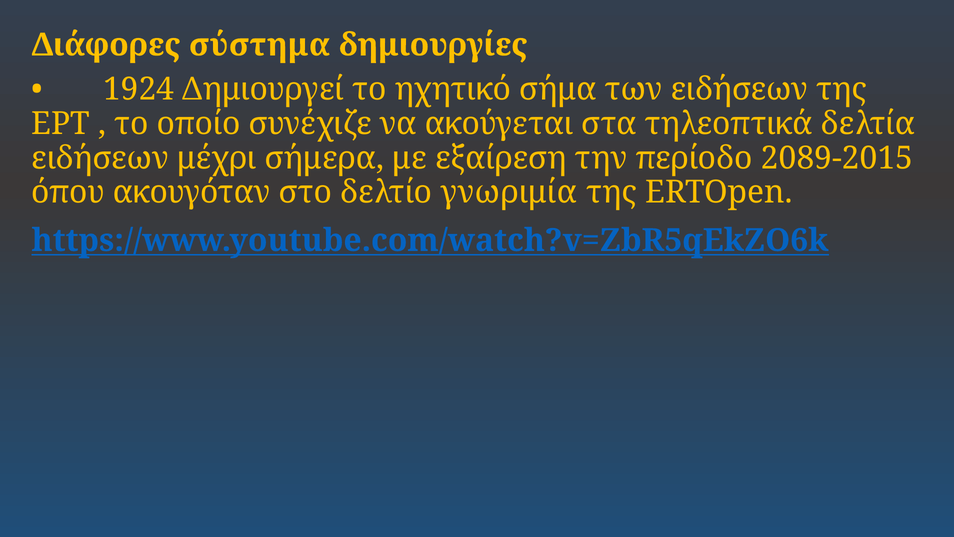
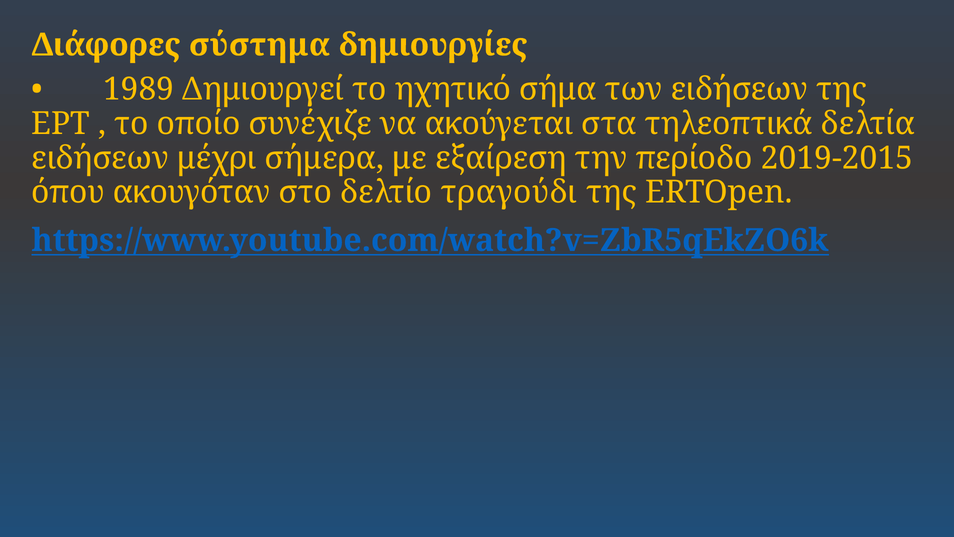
1924: 1924 -> 1989
2089-2015: 2089-2015 -> 2019-2015
γνωριμία: γνωριμία -> τραγούδι
